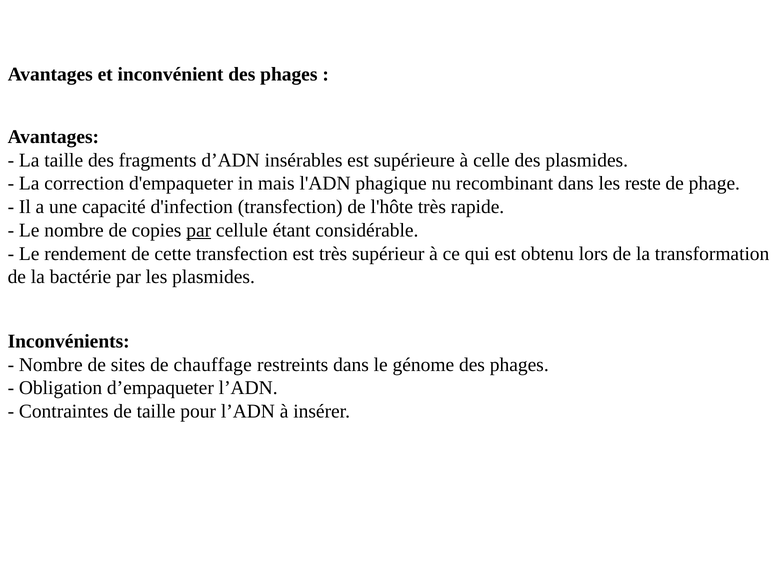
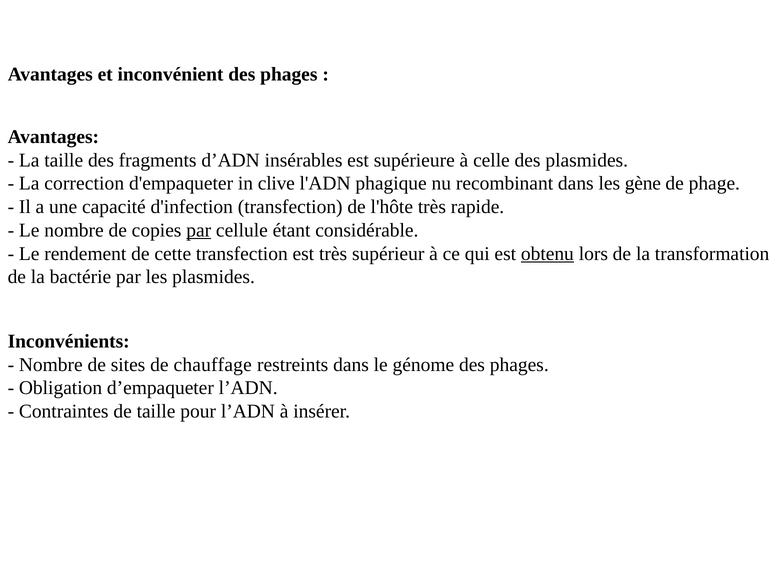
mais: mais -> clive
reste: reste -> gène
obtenu underline: none -> present
